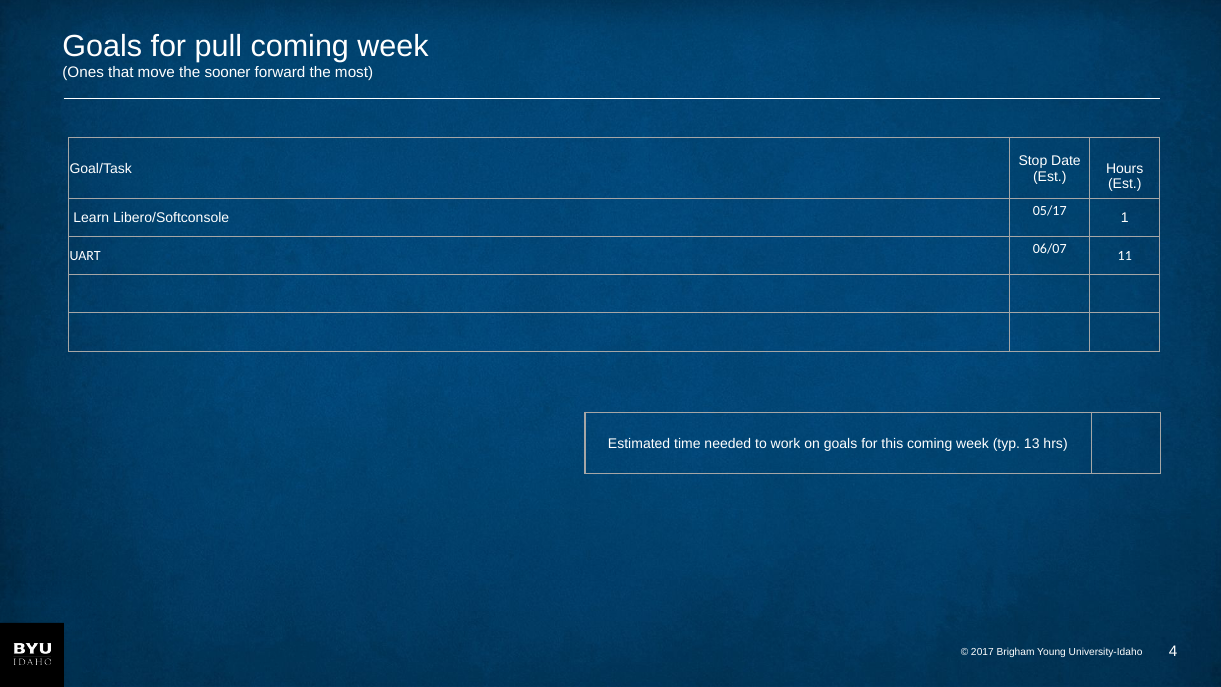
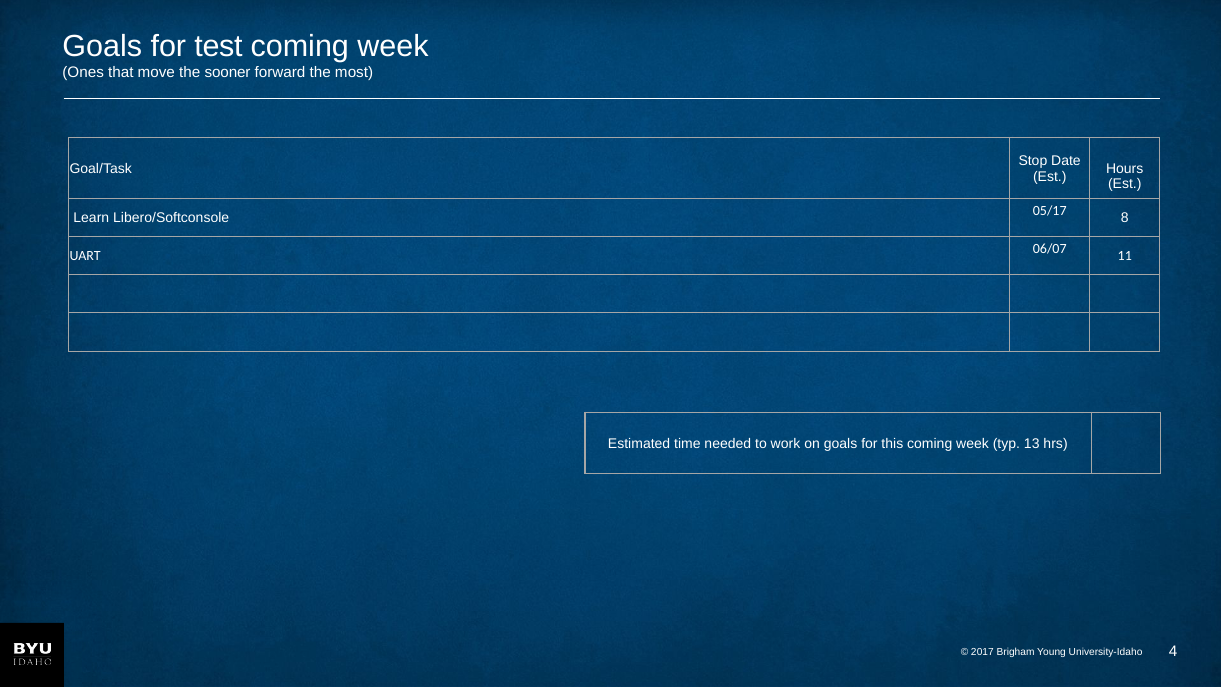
pull: pull -> test
1: 1 -> 8
